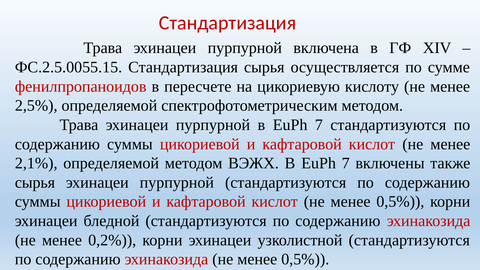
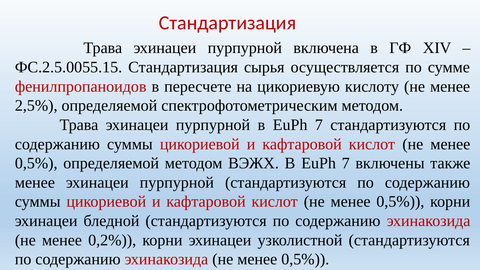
2,1% at (36, 163): 2,1% -> 0,5%
сырья at (35, 182): сырья -> менее
